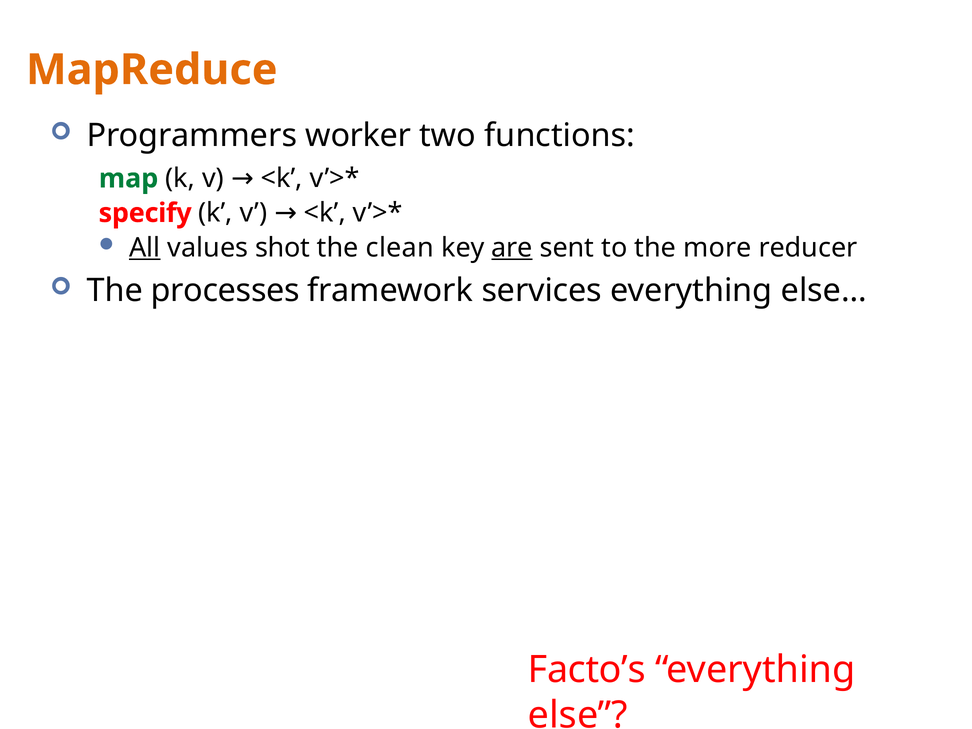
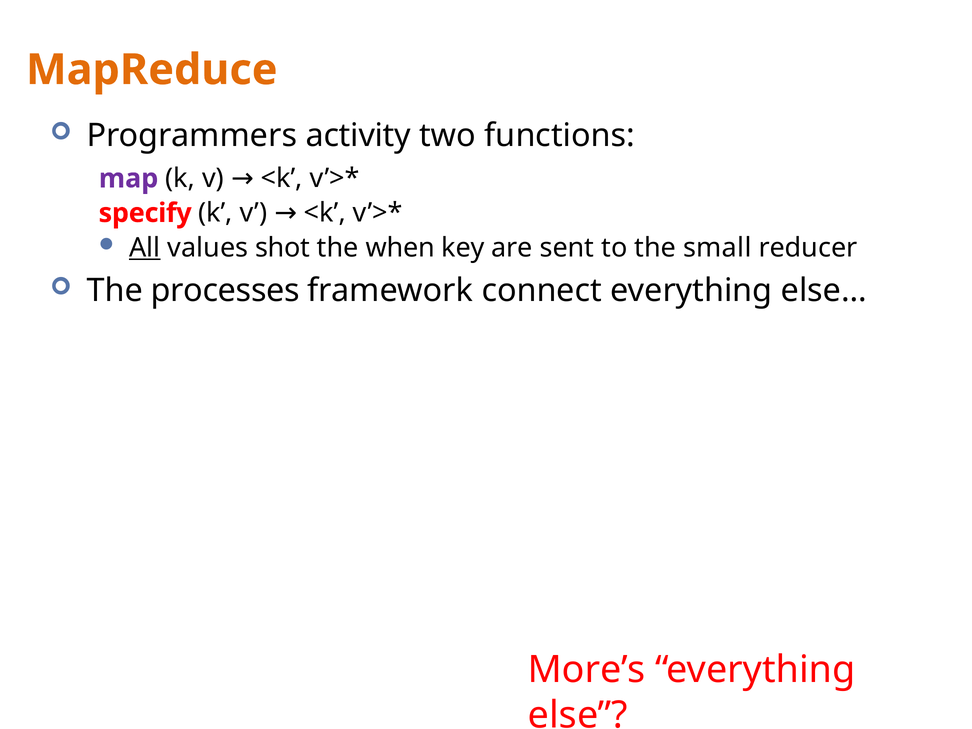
worker: worker -> activity
map colour: green -> purple
clean: clean -> when
are underline: present -> none
more: more -> small
services: services -> connect
Facto’s: Facto’s -> More’s
